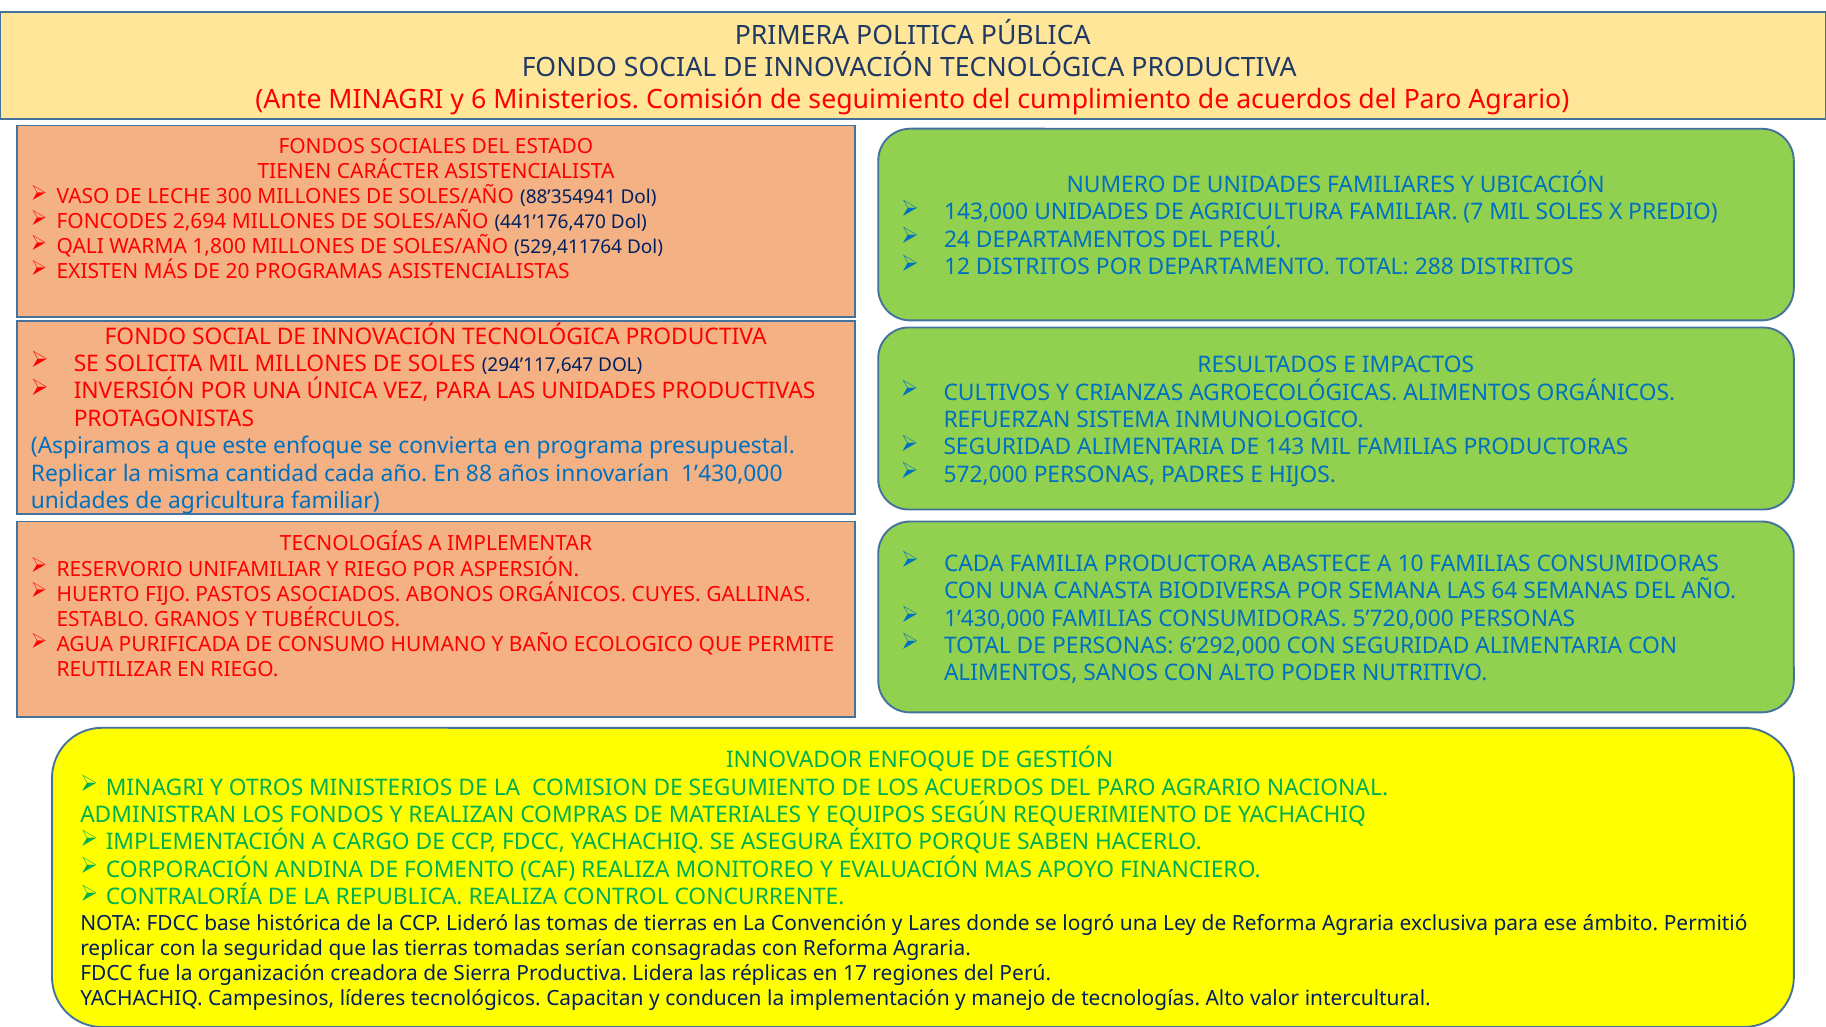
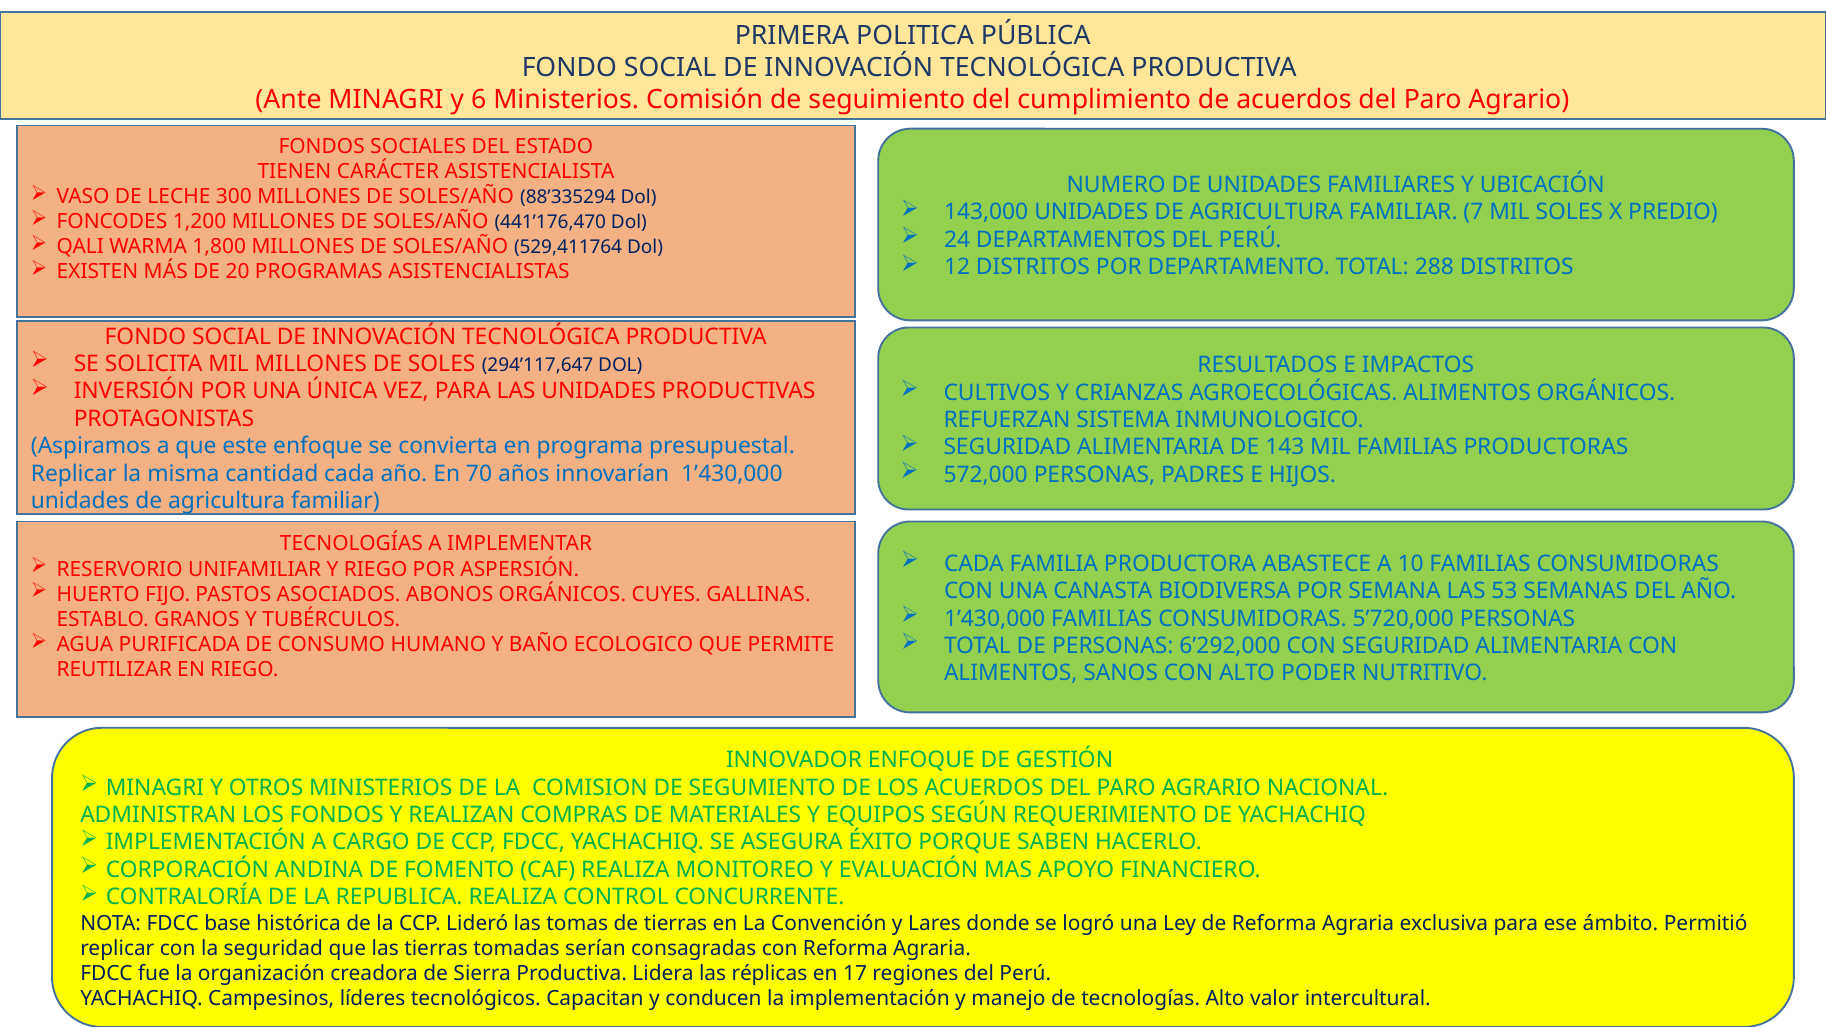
88’354941: 88’354941 -> 88’335294
2,694: 2,694 -> 1,200
88: 88 -> 70
64: 64 -> 53
